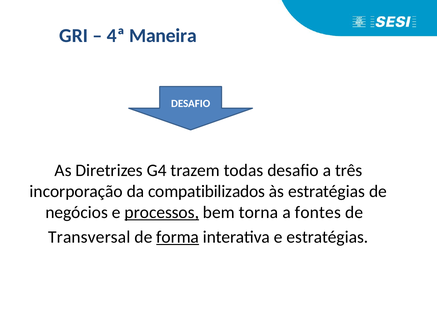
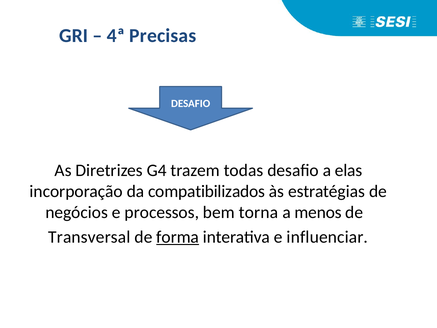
Maneira: Maneira -> Precisas
três: três -> elas
processos underline: present -> none
fontes: fontes -> menos
e estratégias: estratégias -> influenciar
